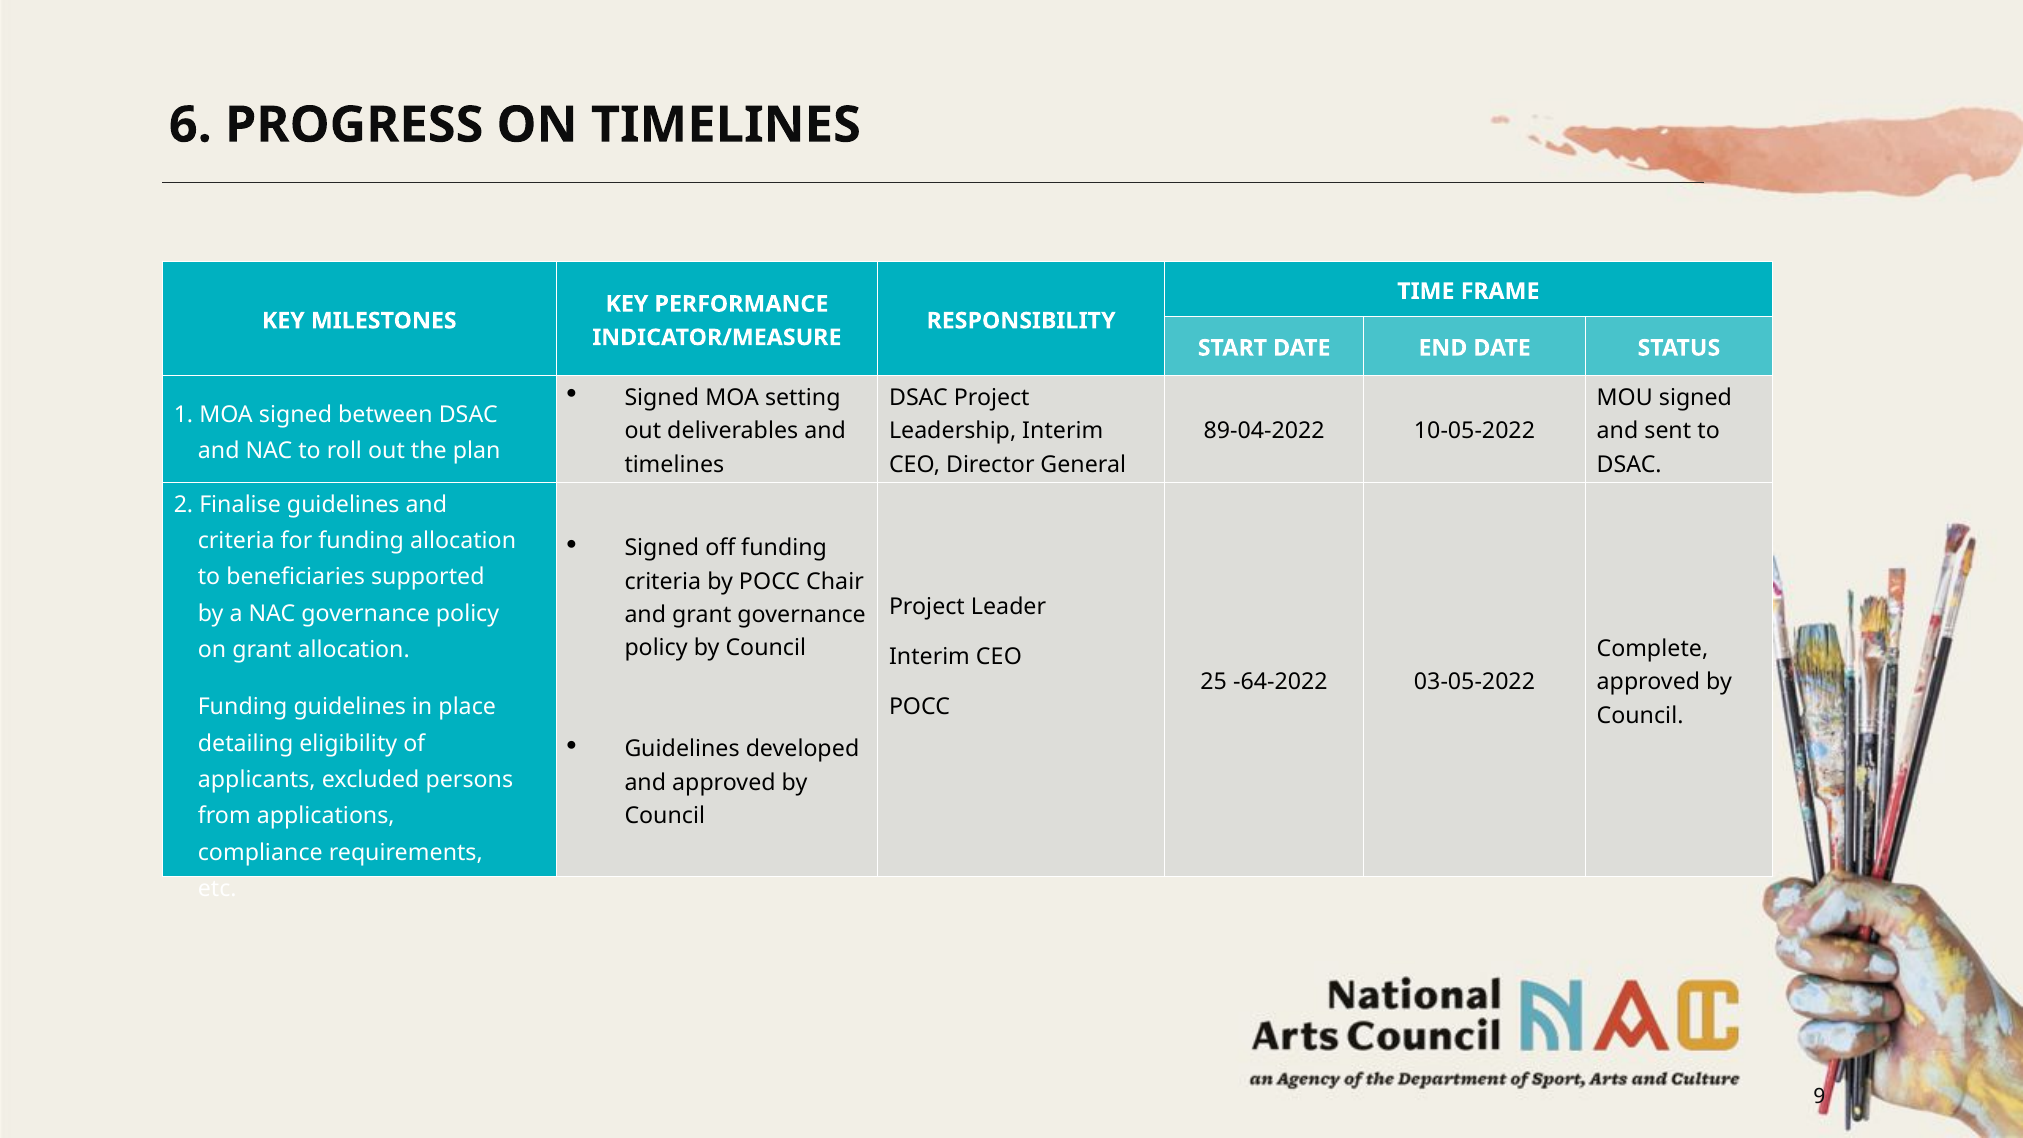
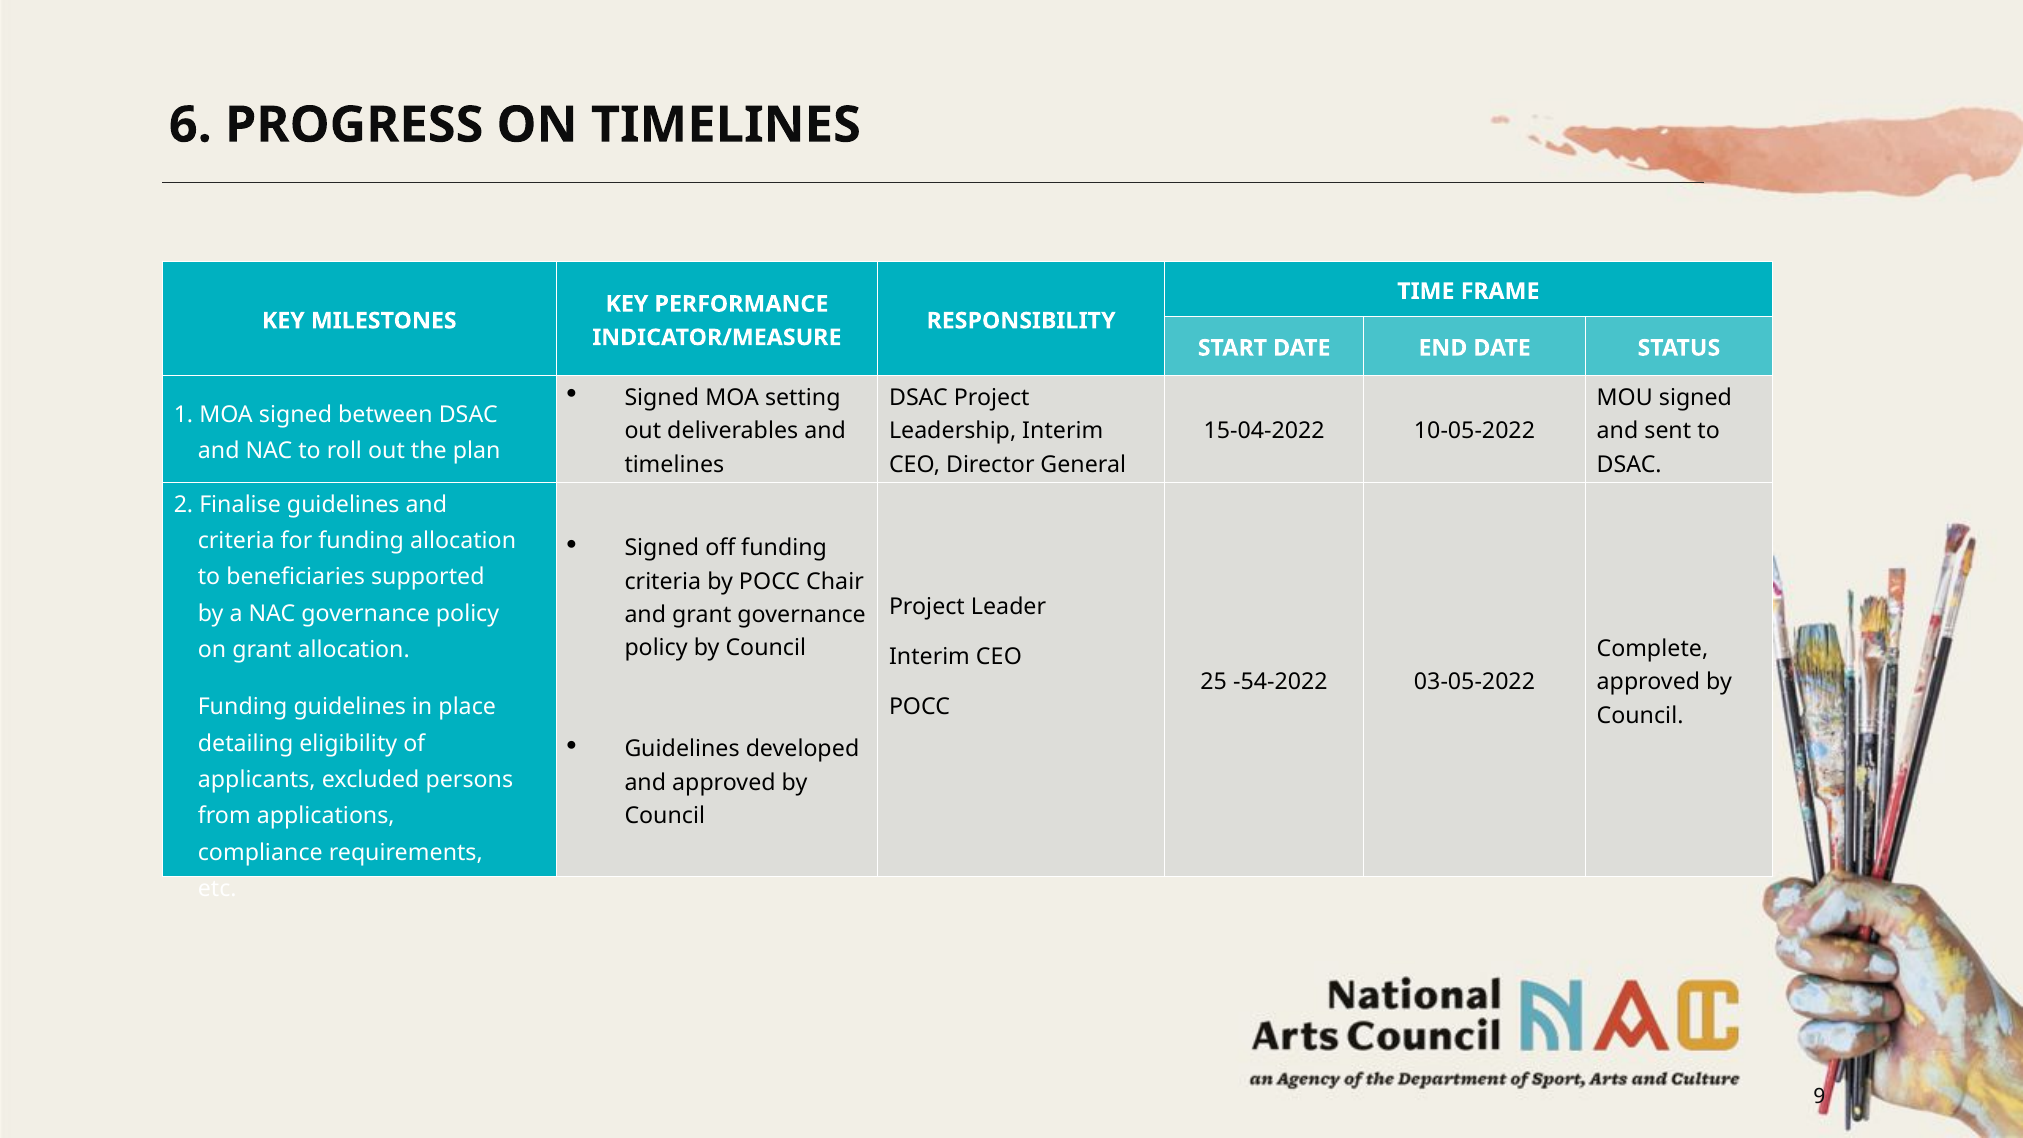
89-04-2022: 89-04-2022 -> 15-04-2022
-64-2022: -64-2022 -> -54-2022
